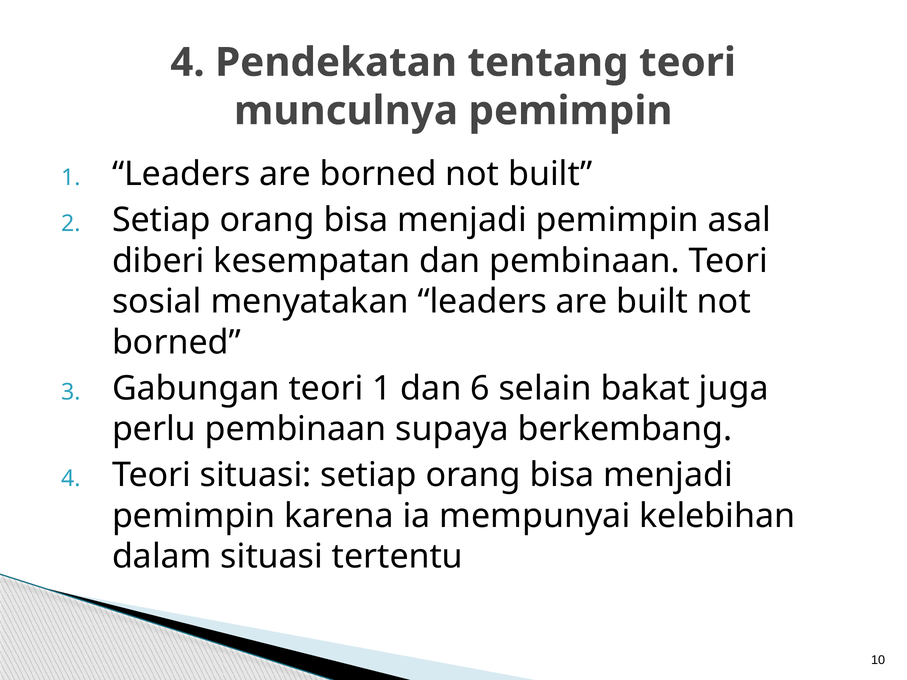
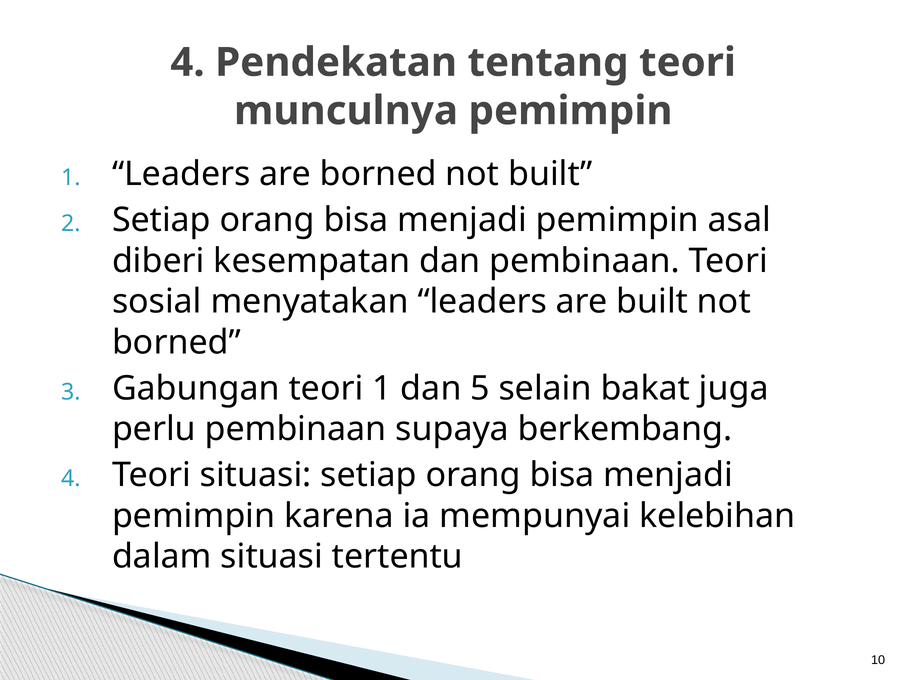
6: 6 -> 5
